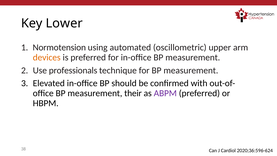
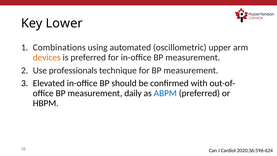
Normotension: Normotension -> Combinations
their: their -> daily
ABPM colour: purple -> blue
